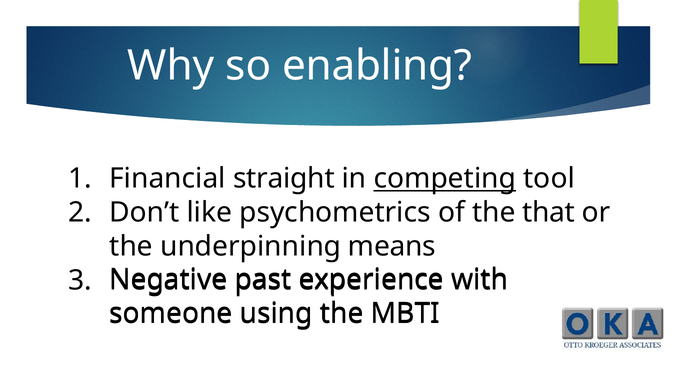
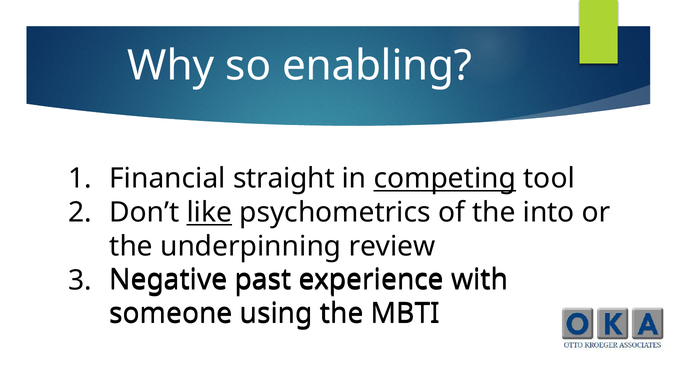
like underline: none -> present
that: that -> into
means: means -> review
